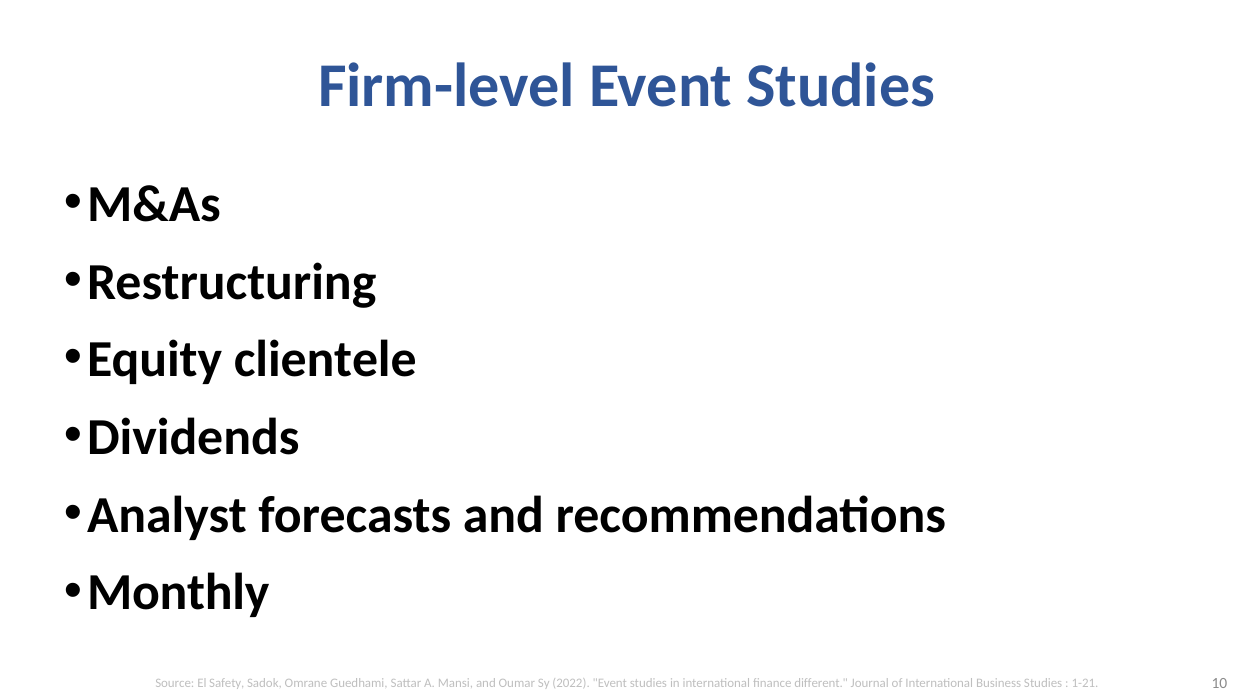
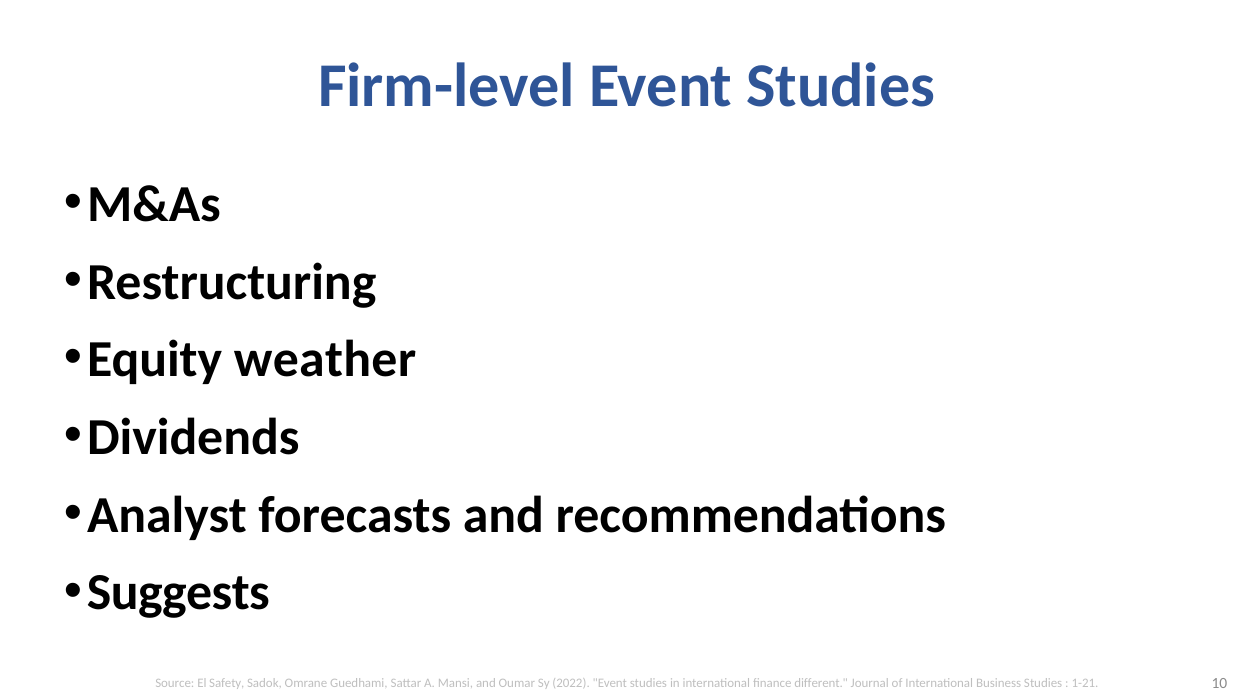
clientele: clientele -> weather
Monthly: Monthly -> Suggests
